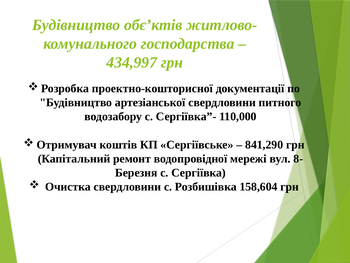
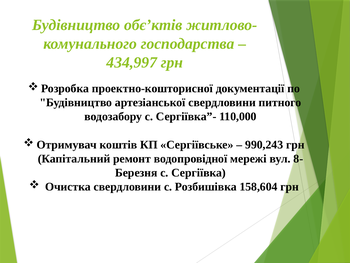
841,290: 841,290 -> 990,243
